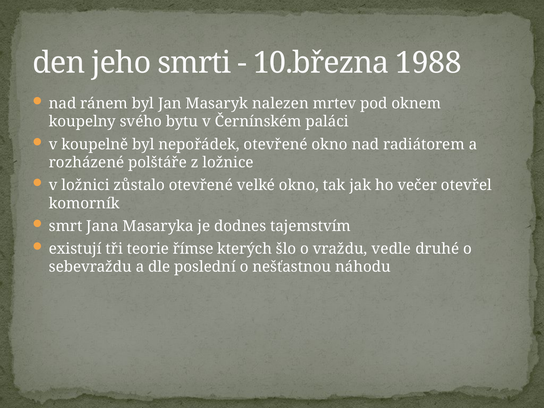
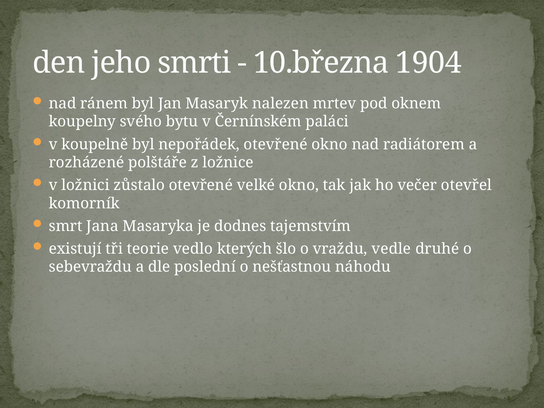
1988: 1988 -> 1904
římse: římse -> vedlo
